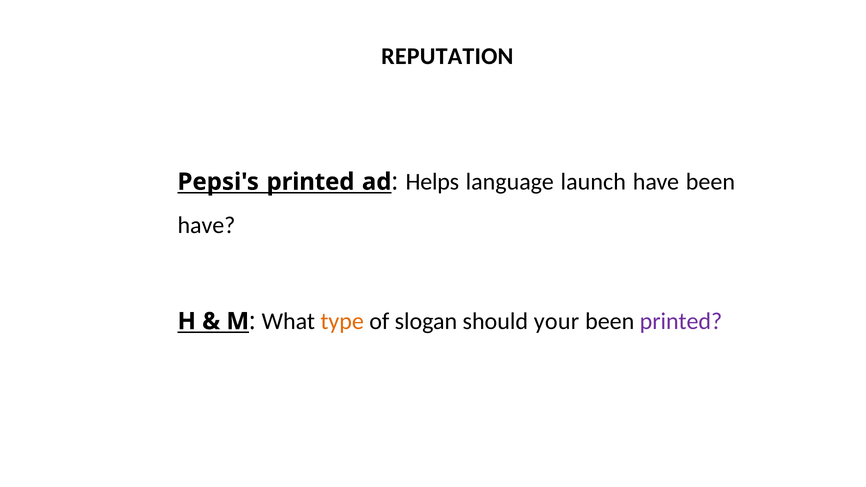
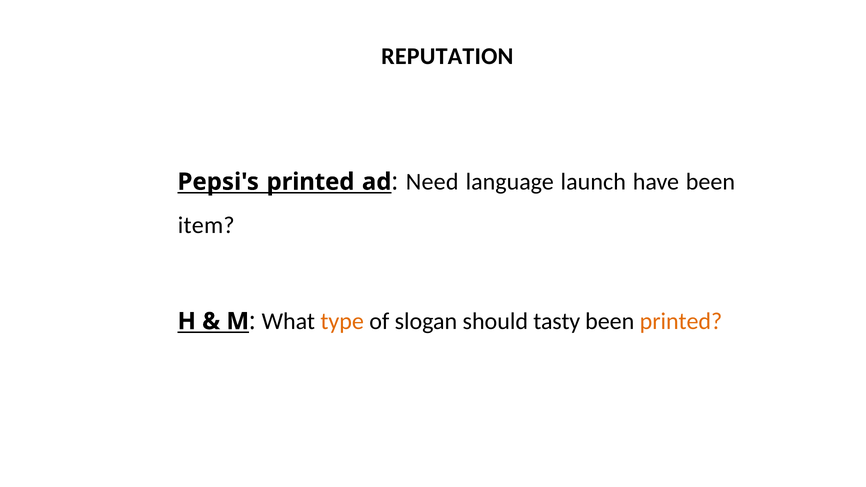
Helps: Helps -> Need
have at (206, 225): have -> item
your: your -> tasty
printed at (681, 321) colour: purple -> orange
